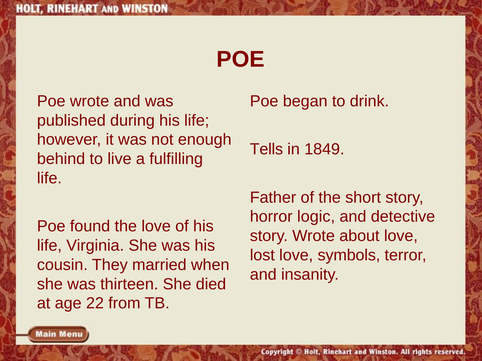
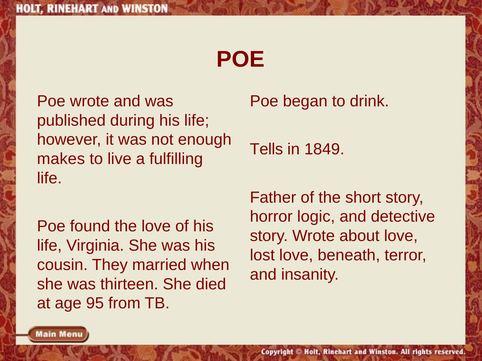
behind: behind -> makes
symbols: symbols -> beneath
22: 22 -> 95
